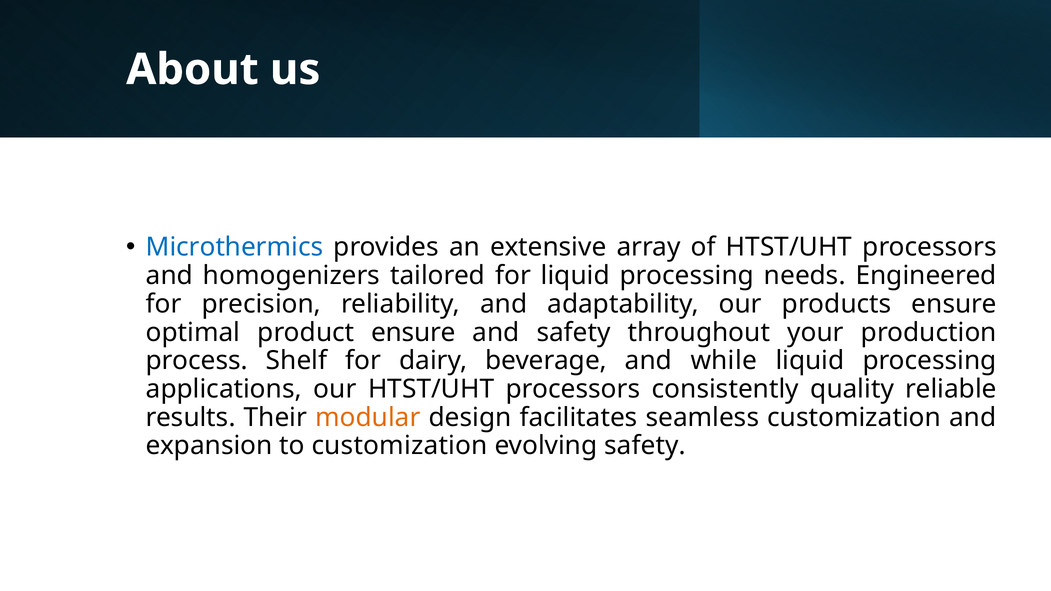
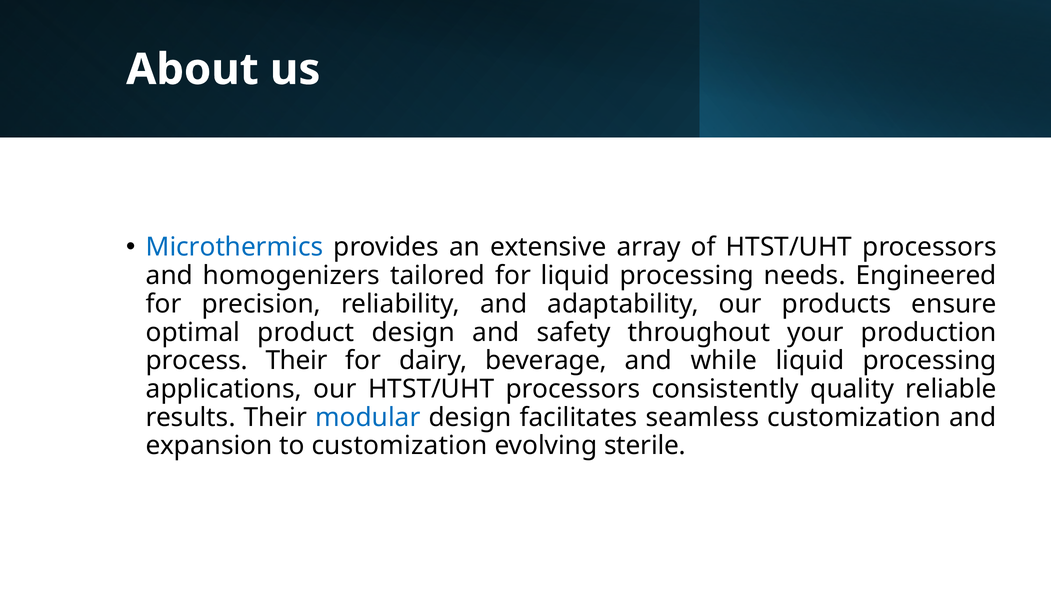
product ensure: ensure -> design
process Shelf: Shelf -> Their
modular colour: orange -> blue
evolving safety: safety -> sterile
